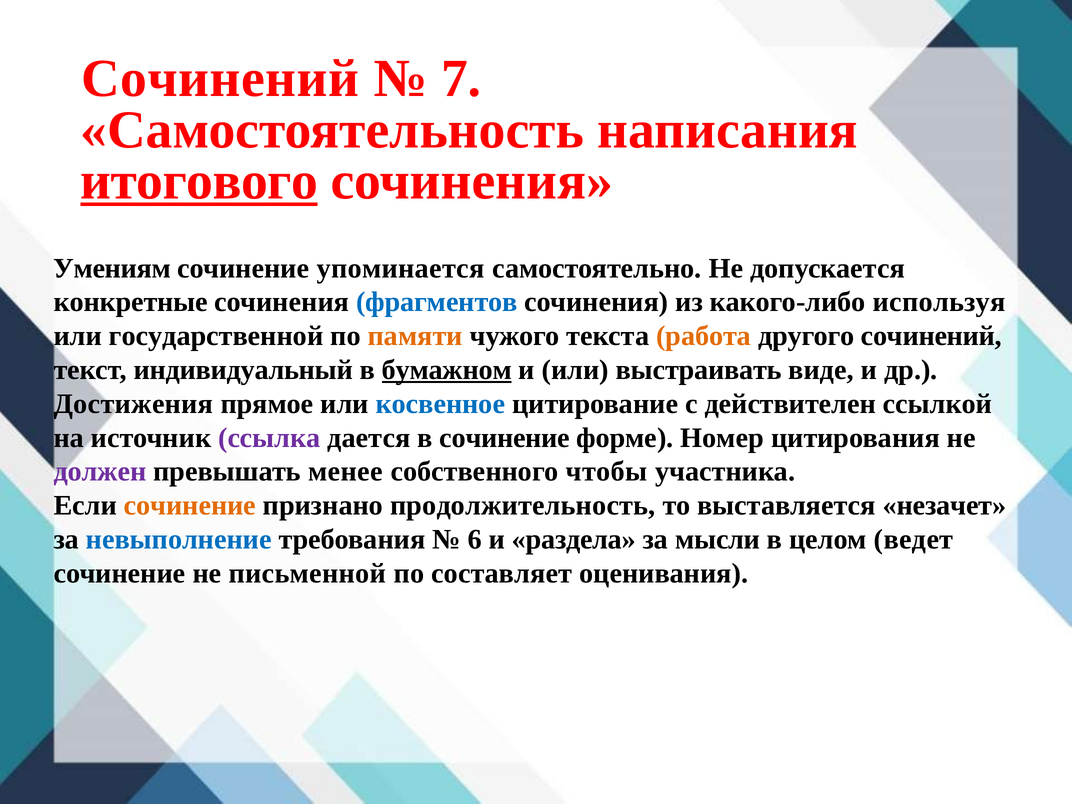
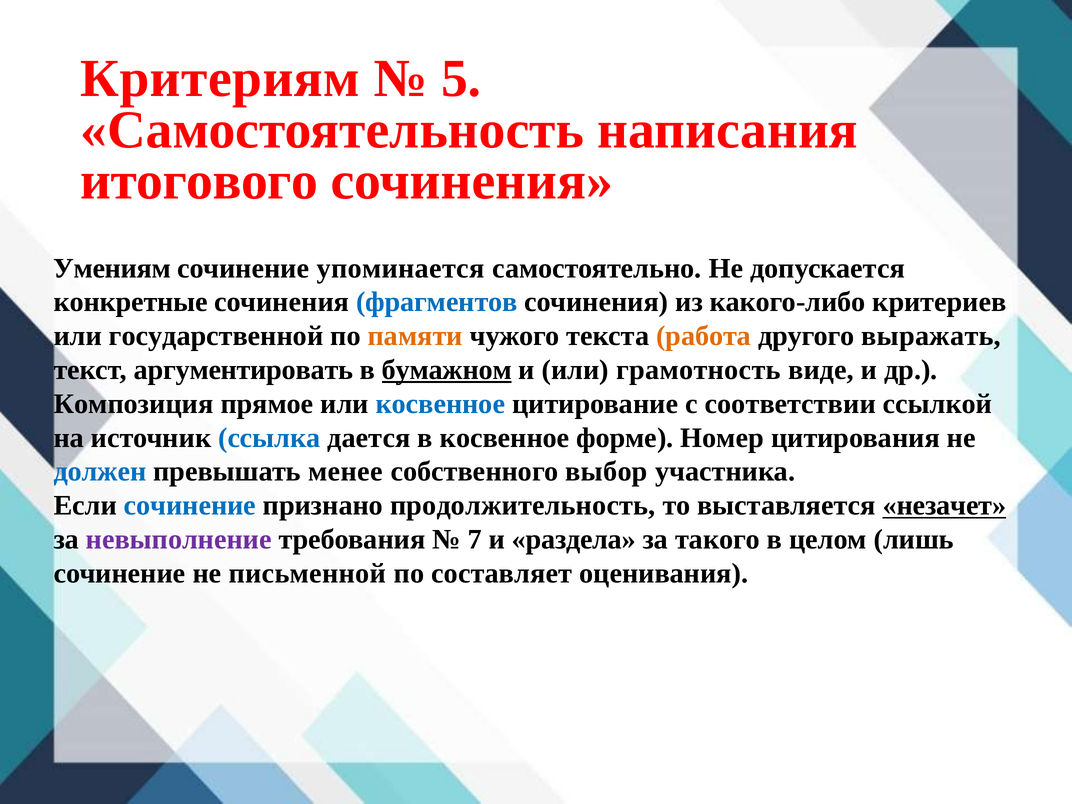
Сочинений at (220, 78): Сочинений -> Критериям
7: 7 -> 5
итогового underline: present -> none
используя: используя -> критериев
другого сочинений: сочинений -> выражать
индивидуальный: индивидуальный -> аргументировать
выстраивать: выстраивать -> грамотность
Достижения: Достижения -> Композиция
действителен: действителен -> соответствии
ссылка colour: purple -> blue
в сочинение: сочинение -> косвенное
должен colour: purple -> blue
чтобы: чтобы -> выбор
сочинение at (190, 505) colour: orange -> blue
незачет underline: none -> present
невыполнение colour: blue -> purple
6: 6 -> 7
мысли: мысли -> такого
ведет: ведет -> лишь
